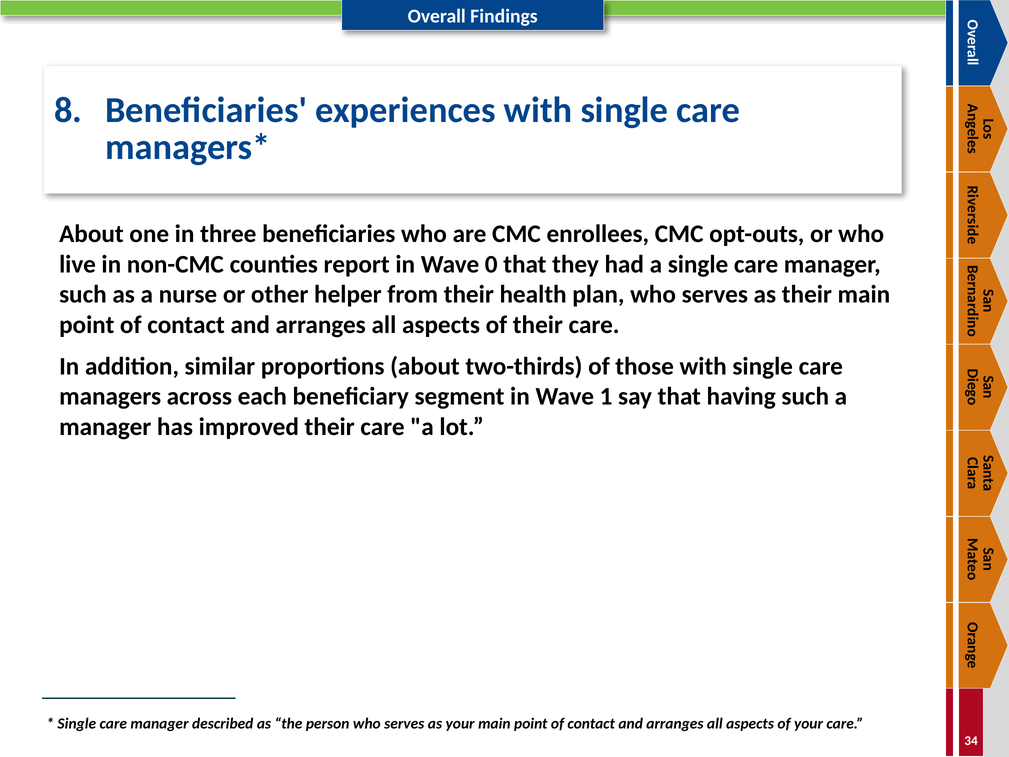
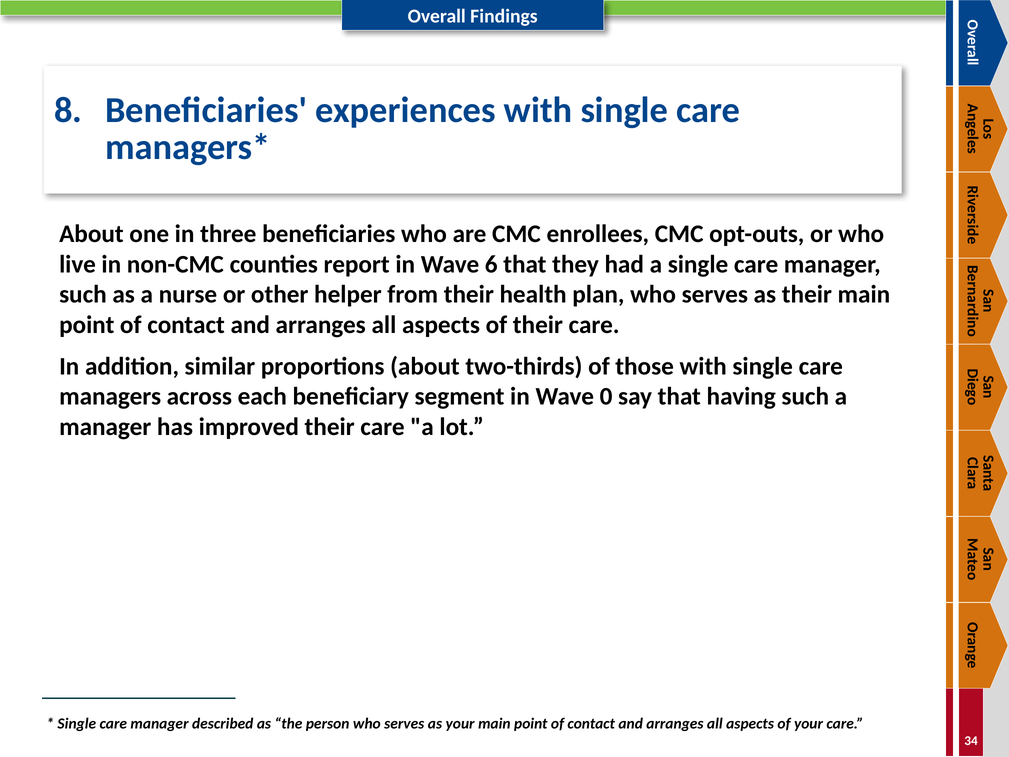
0: 0 -> 6
1: 1 -> 0
